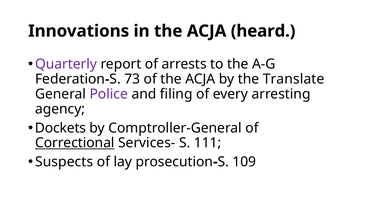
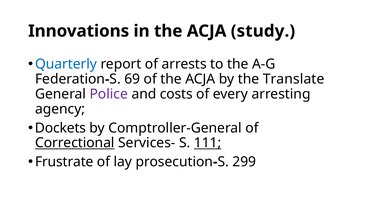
heard: heard -> study
Quarterly colour: purple -> blue
73: 73 -> 69
filing: filing -> costs
111 underline: none -> present
Suspects: Suspects -> Frustrate
109: 109 -> 299
